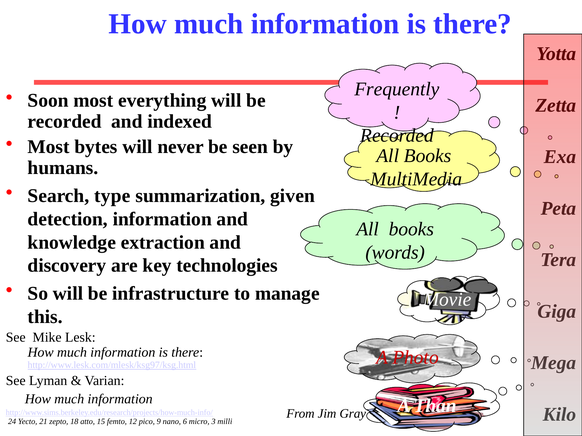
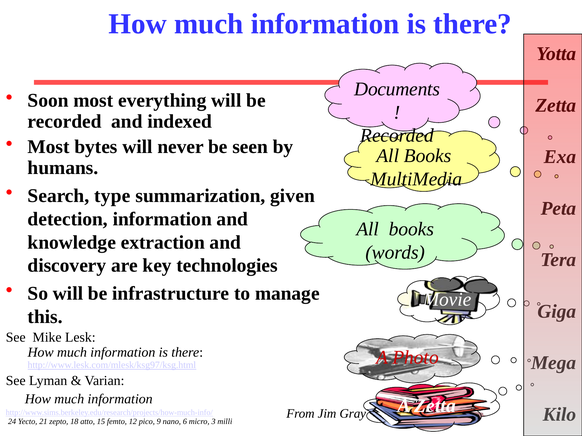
Frequently: Frequently -> Documents
A Than: Than -> Zetta
